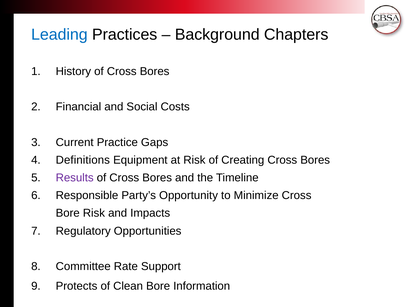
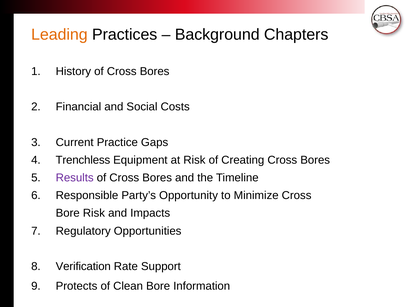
Leading colour: blue -> orange
Definitions: Definitions -> Trenchless
Committee: Committee -> Verification
